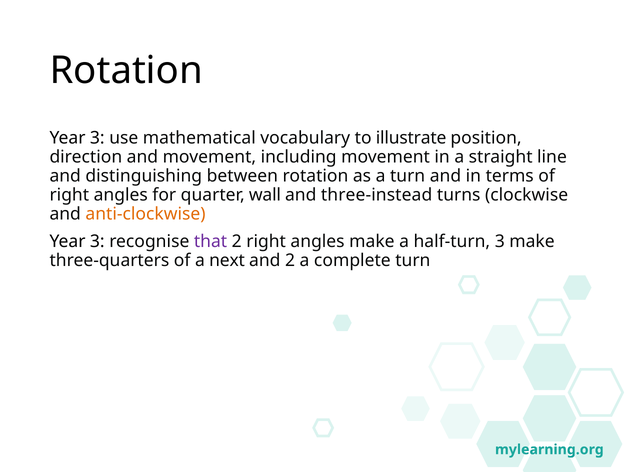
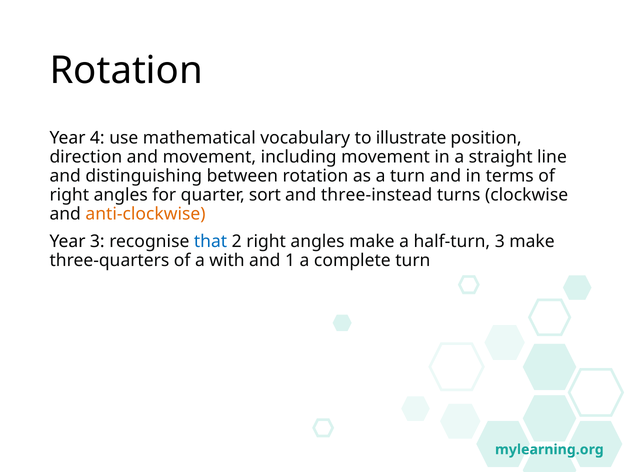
3 at (97, 138): 3 -> 4
wall: wall -> sort
that colour: purple -> blue
next: next -> with
and 2: 2 -> 1
